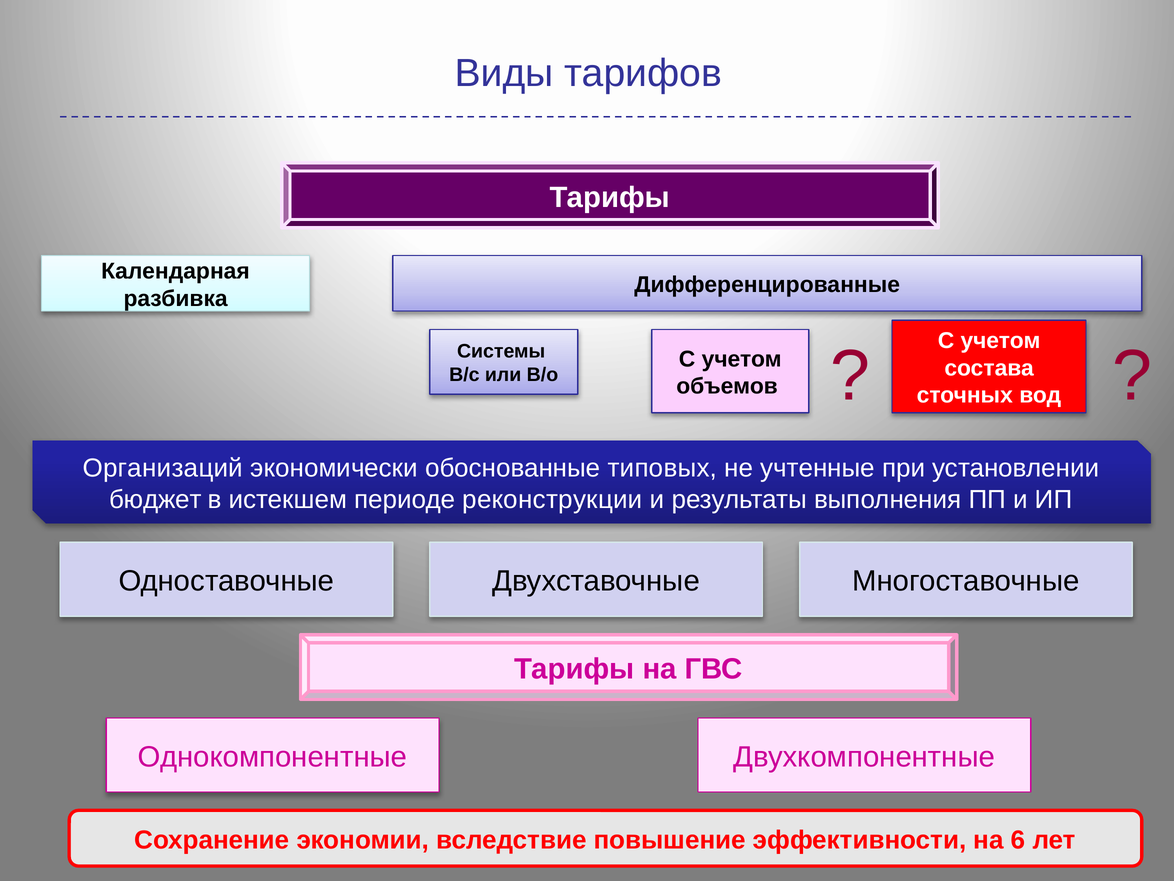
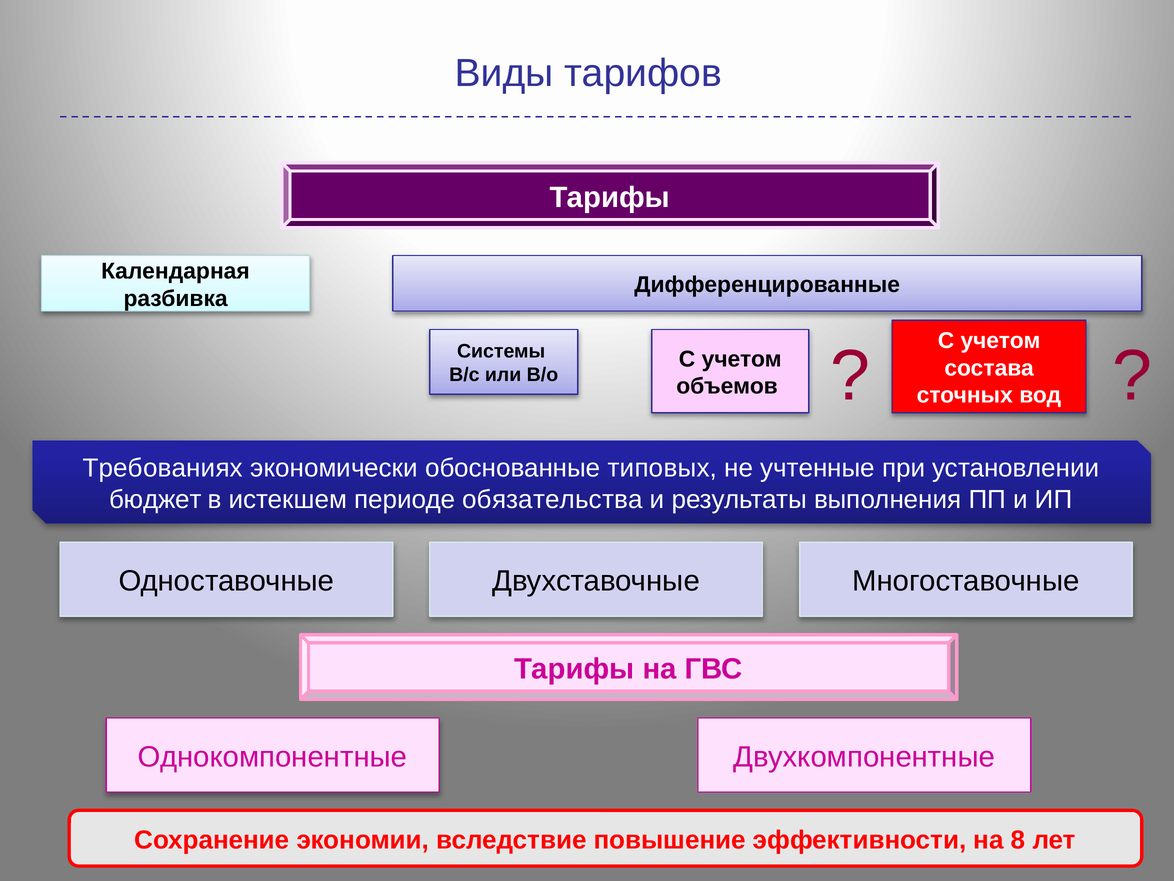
Организаций: Организаций -> Требованиях
реконструкции: реконструкции -> обязательства
6: 6 -> 8
